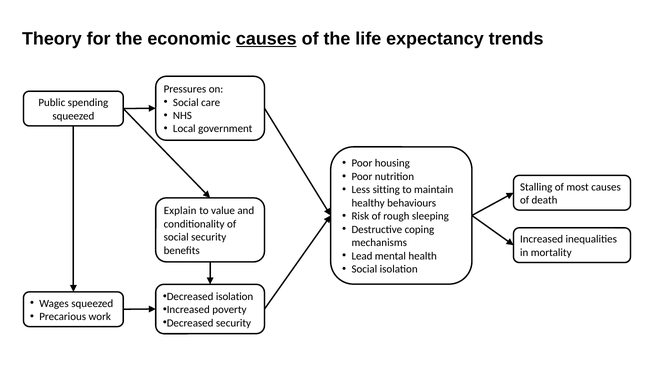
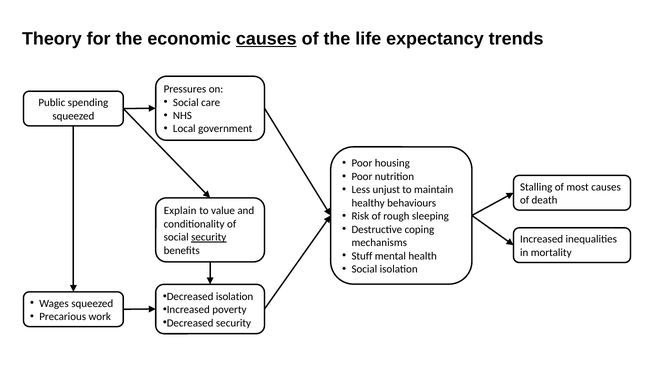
sitting: sitting -> unjust
security at (209, 237) underline: none -> present
Lead: Lead -> Stuff
